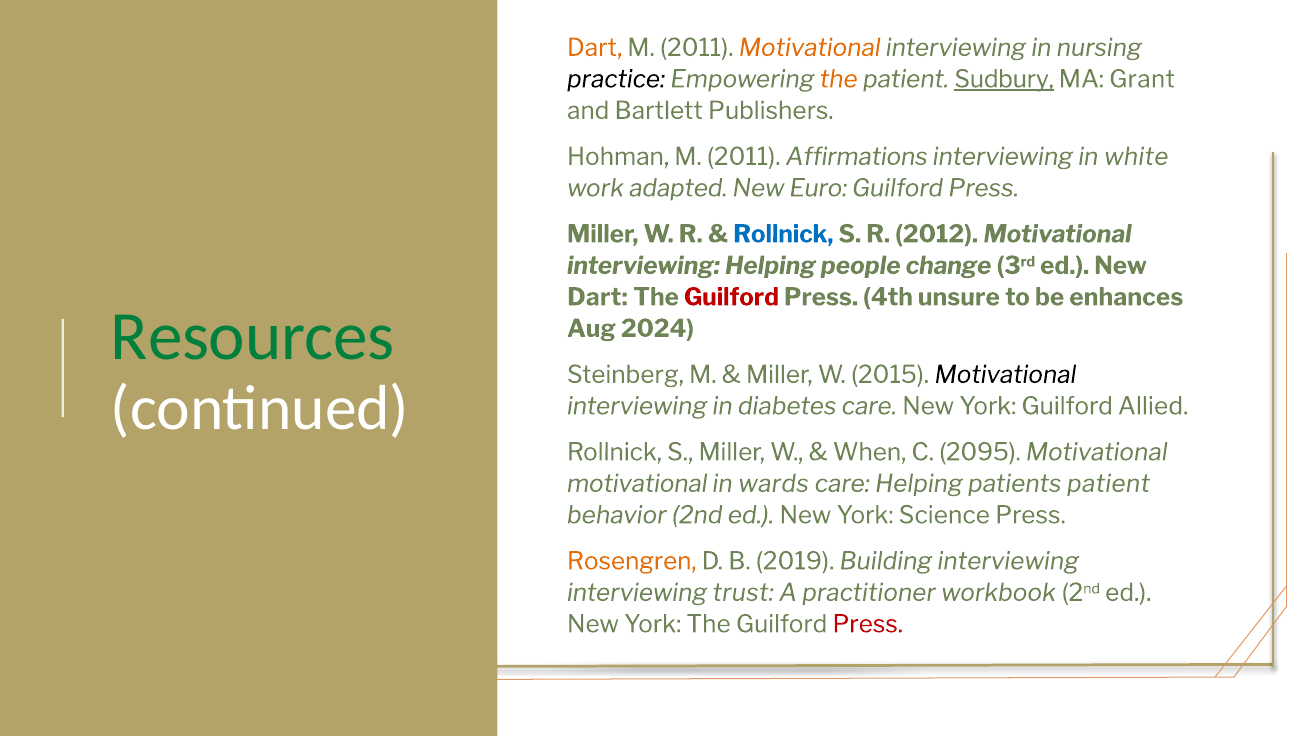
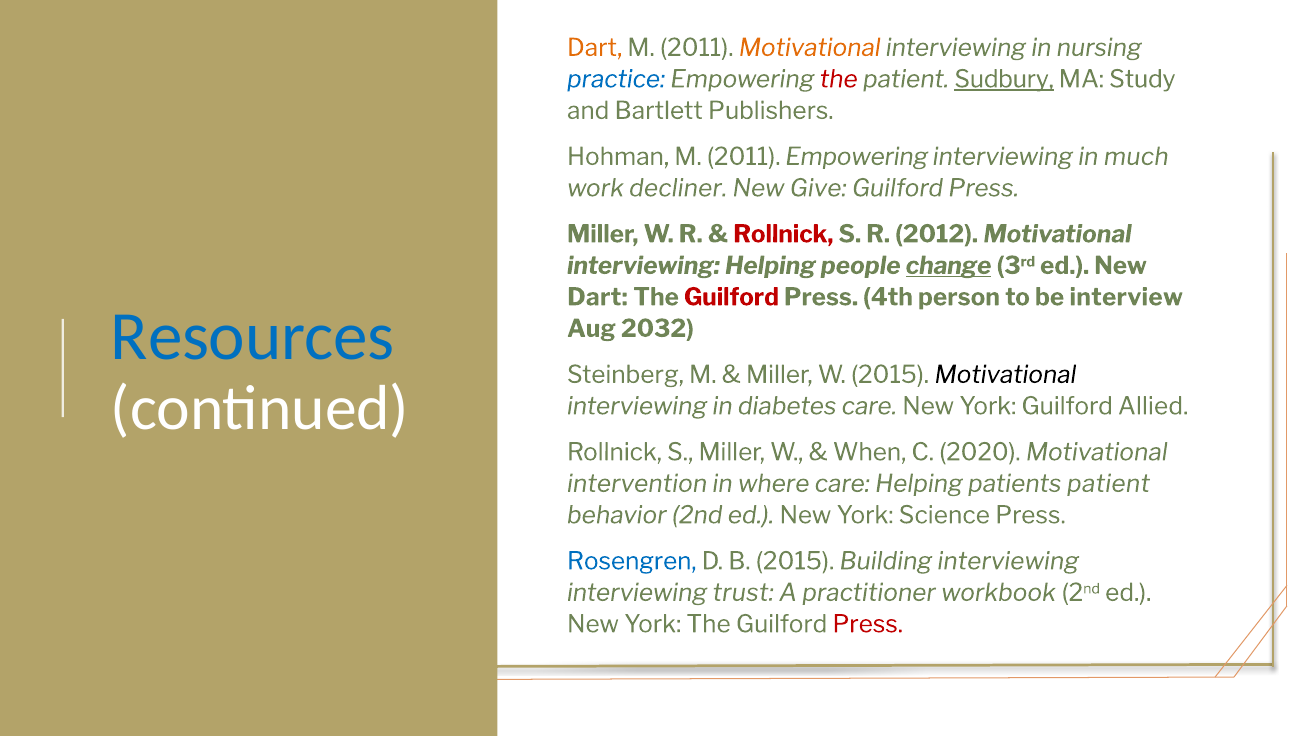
practice colour: black -> blue
the at (839, 79) colour: orange -> red
Grant: Grant -> Study
2011 Affirmations: Affirmations -> Empowering
white: white -> much
adapted: adapted -> decliner
Euro: Euro -> Give
Rollnick at (783, 234) colour: blue -> red
change underline: none -> present
unsure: unsure -> person
enhances: enhances -> interview
Resources colour: green -> blue
2024: 2024 -> 2032
2095: 2095 -> 2020
motivational at (637, 484): motivational -> intervention
wards: wards -> where
Rosengren colour: orange -> blue
B 2019: 2019 -> 2015
